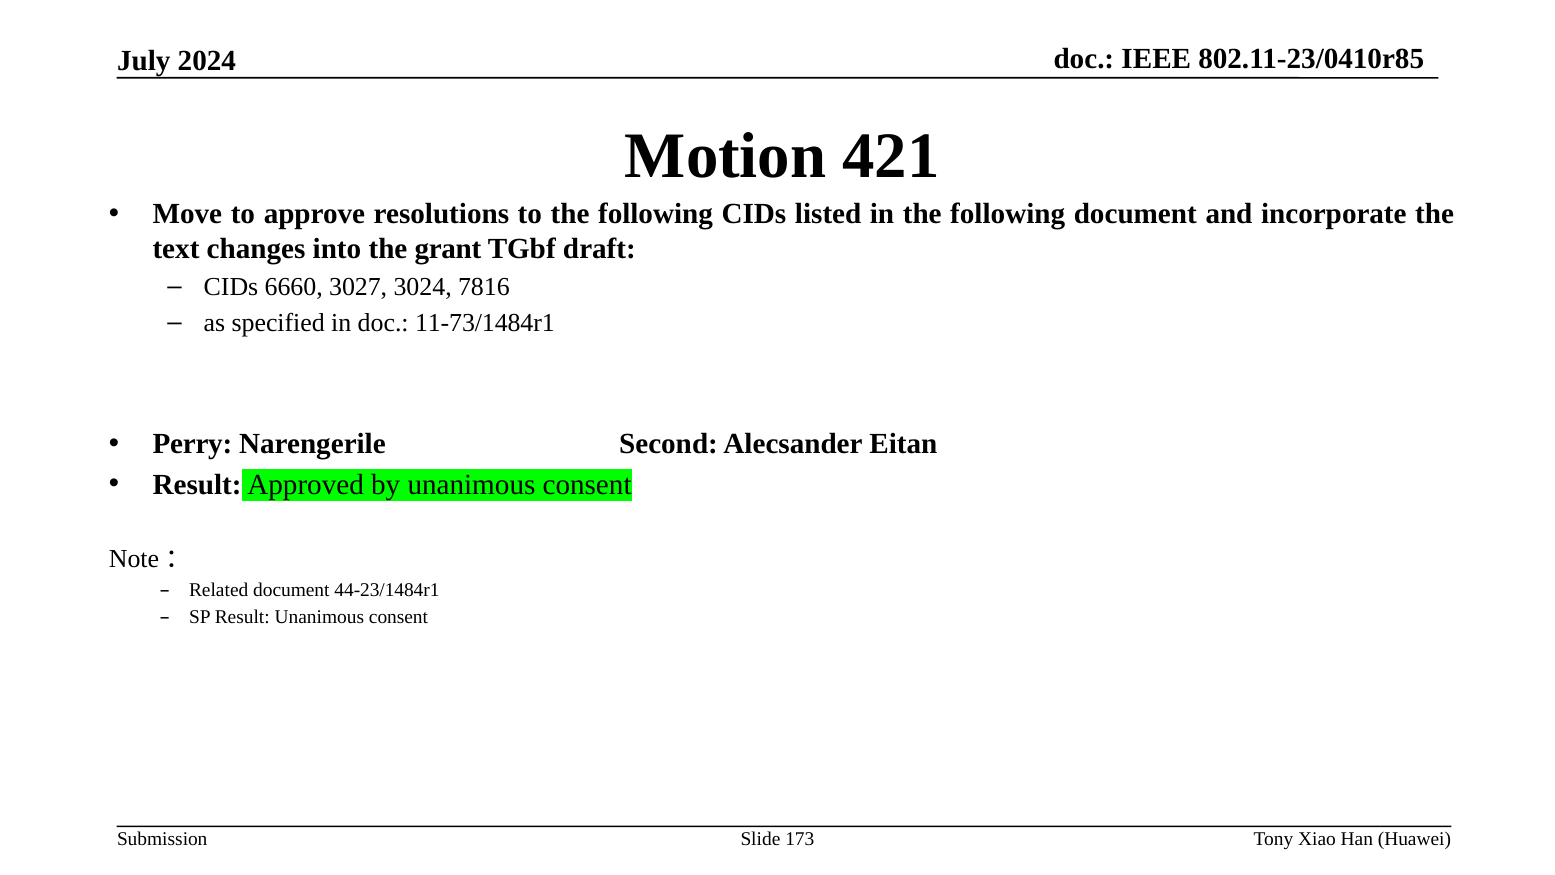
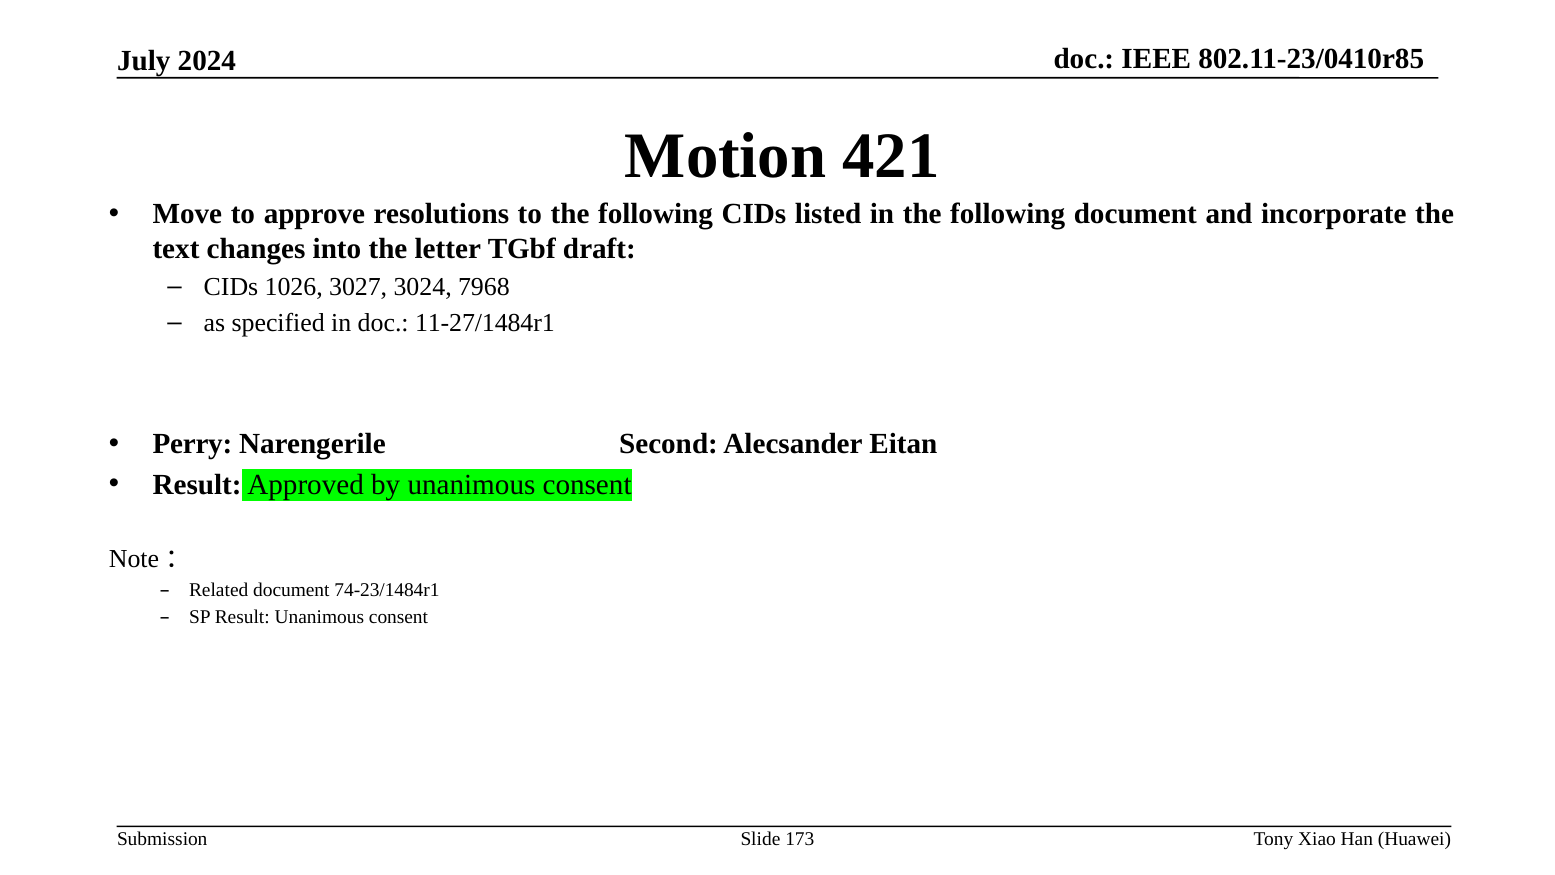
grant: grant -> letter
6660: 6660 -> 1026
7816: 7816 -> 7968
11-73/1484r1: 11-73/1484r1 -> 11-27/1484r1
44-23/1484r1: 44-23/1484r1 -> 74-23/1484r1
